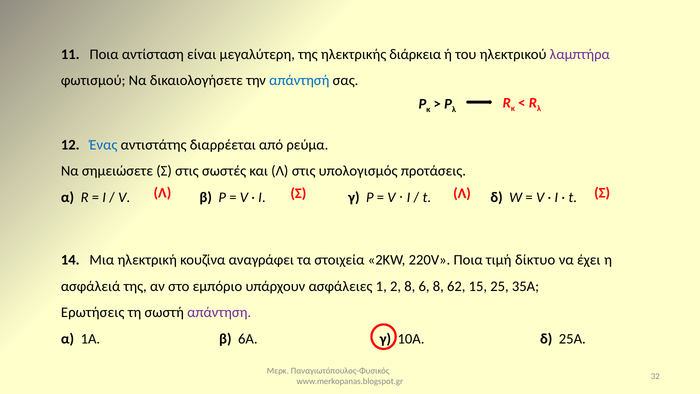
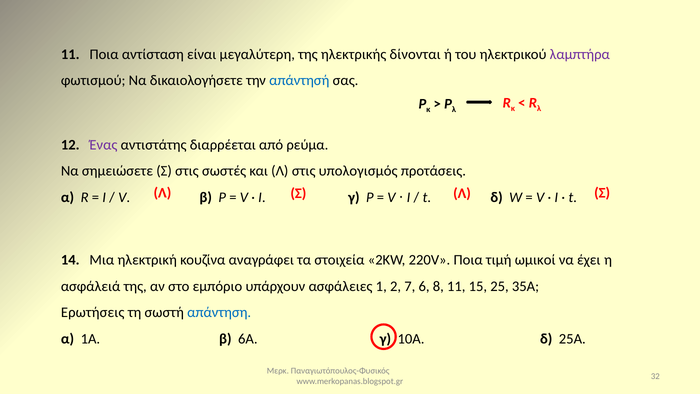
διάρκεια: διάρκεια -> δίνονται
Ένας colour: blue -> purple
δίκτυο: δίκτυο -> ωμικοί
2 8: 8 -> 7
8 62: 62 -> 11
απάντηση colour: purple -> blue
